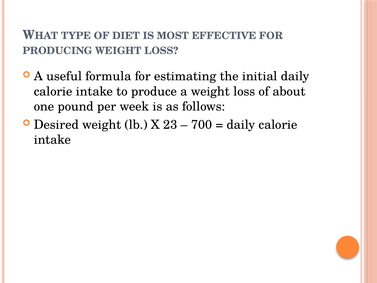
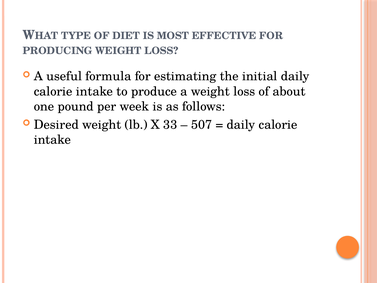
23: 23 -> 33
700: 700 -> 507
